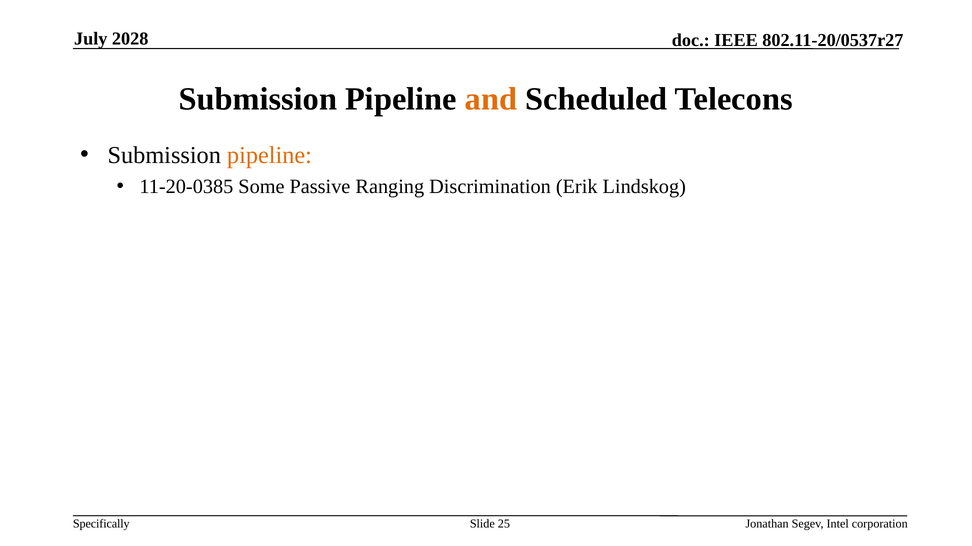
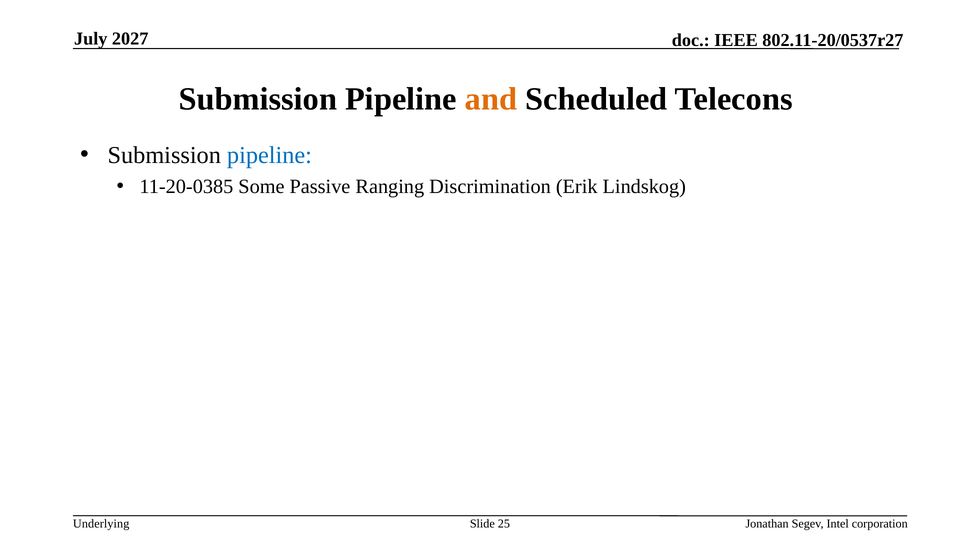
2028: 2028 -> 2027
pipeline at (269, 156) colour: orange -> blue
Specifically: Specifically -> Underlying
